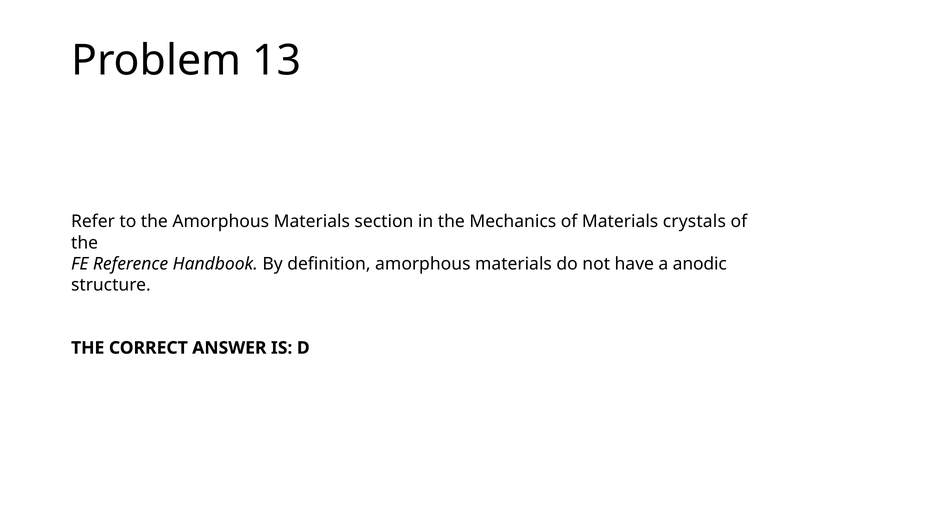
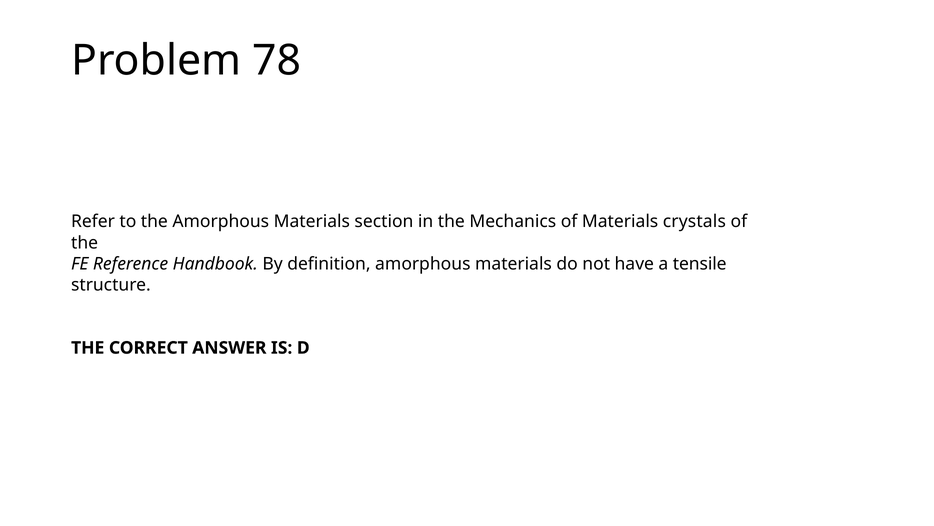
13: 13 -> 78
anodic: anodic -> tensile
